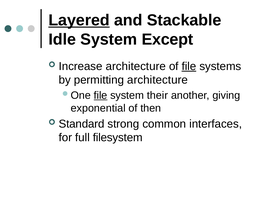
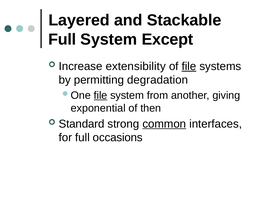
Layered underline: present -> none
Idle at (62, 39): Idle -> Full
Increase architecture: architecture -> extensibility
permitting architecture: architecture -> degradation
their: their -> from
common underline: none -> present
filesystem: filesystem -> occasions
